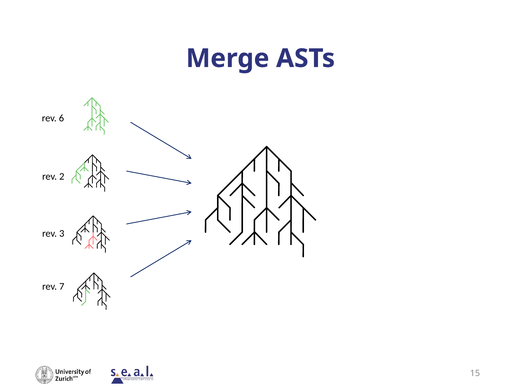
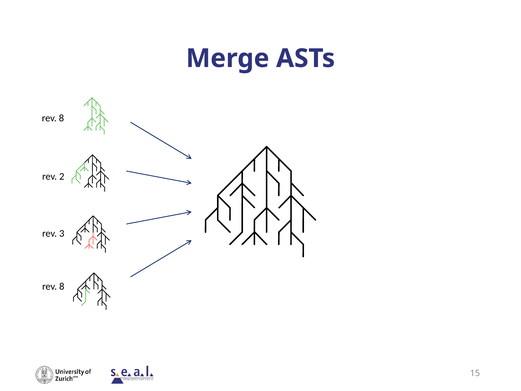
6 at (61, 118): 6 -> 8
7 at (62, 286): 7 -> 8
